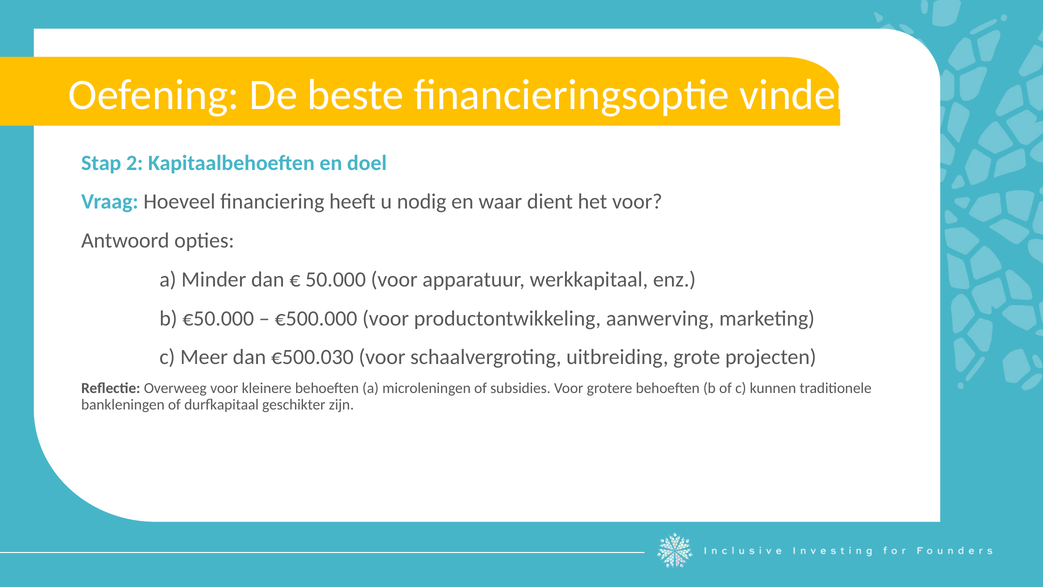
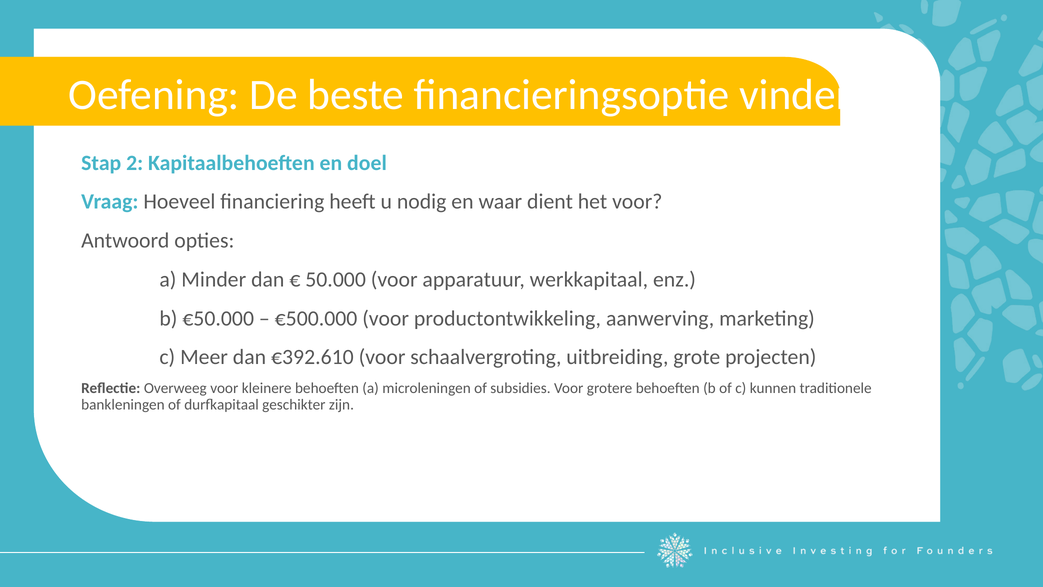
€500.030: €500.030 -> €392.610
